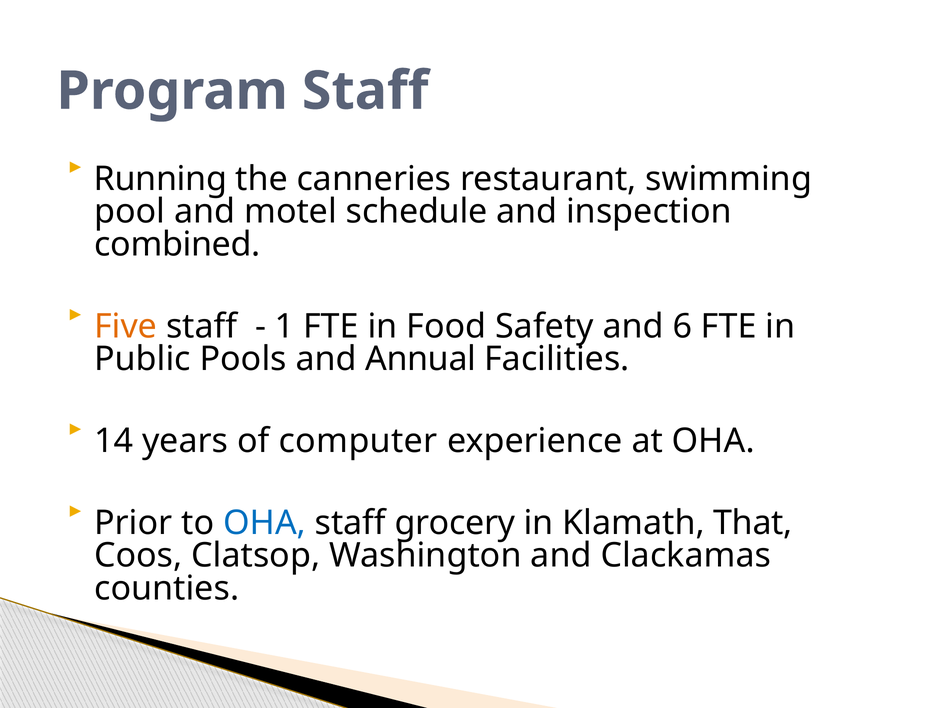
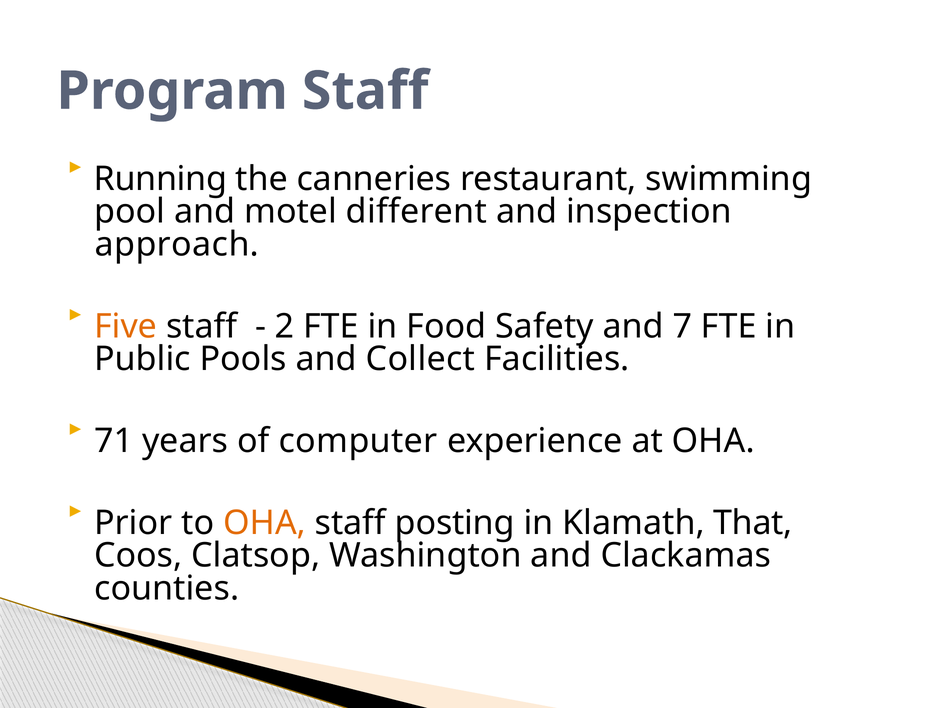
schedule: schedule -> different
combined: combined -> approach
1: 1 -> 2
6: 6 -> 7
Annual: Annual -> Collect
14: 14 -> 71
OHA at (265, 523) colour: blue -> orange
grocery: grocery -> posting
